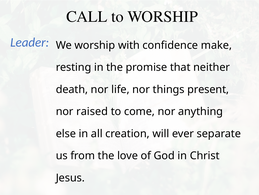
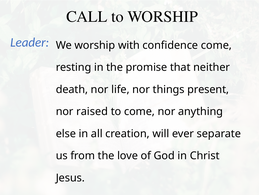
confidence make: make -> come
